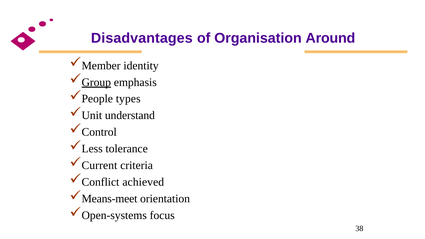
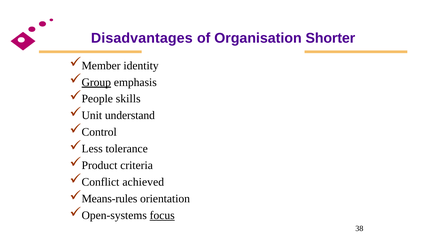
Around: Around -> Shorter
types: types -> skills
Current: Current -> Product
Means-meet: Means-meet -> Means-rules
focus underline: none -> present
